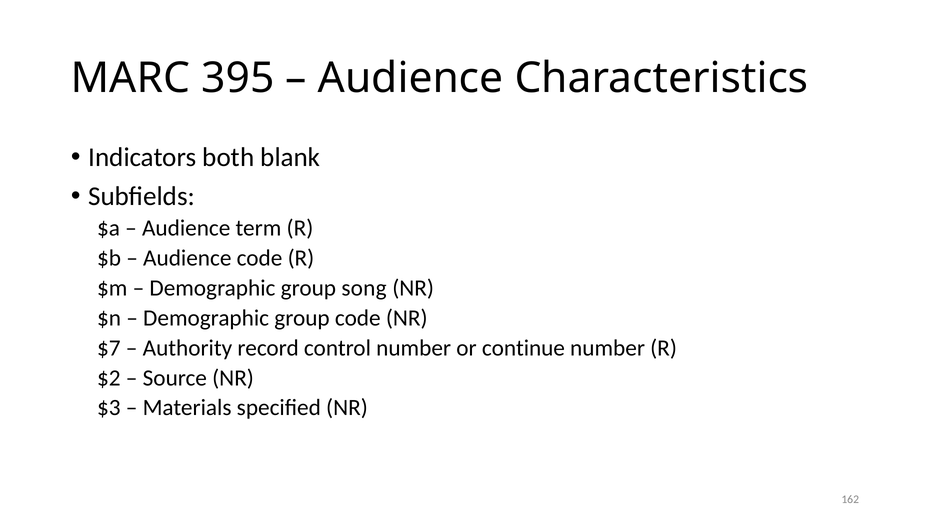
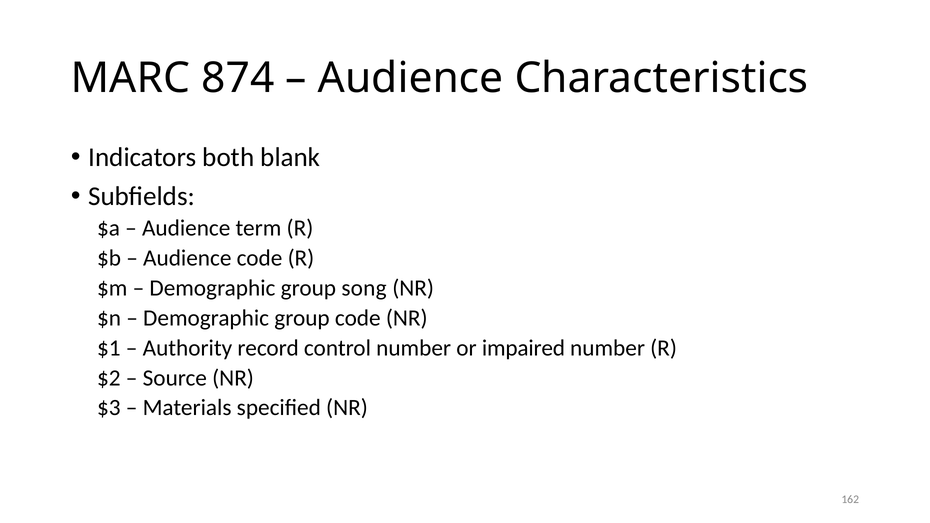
395: 395 -> 874
$7: $7 -> $1
continue: continue -> impaired
